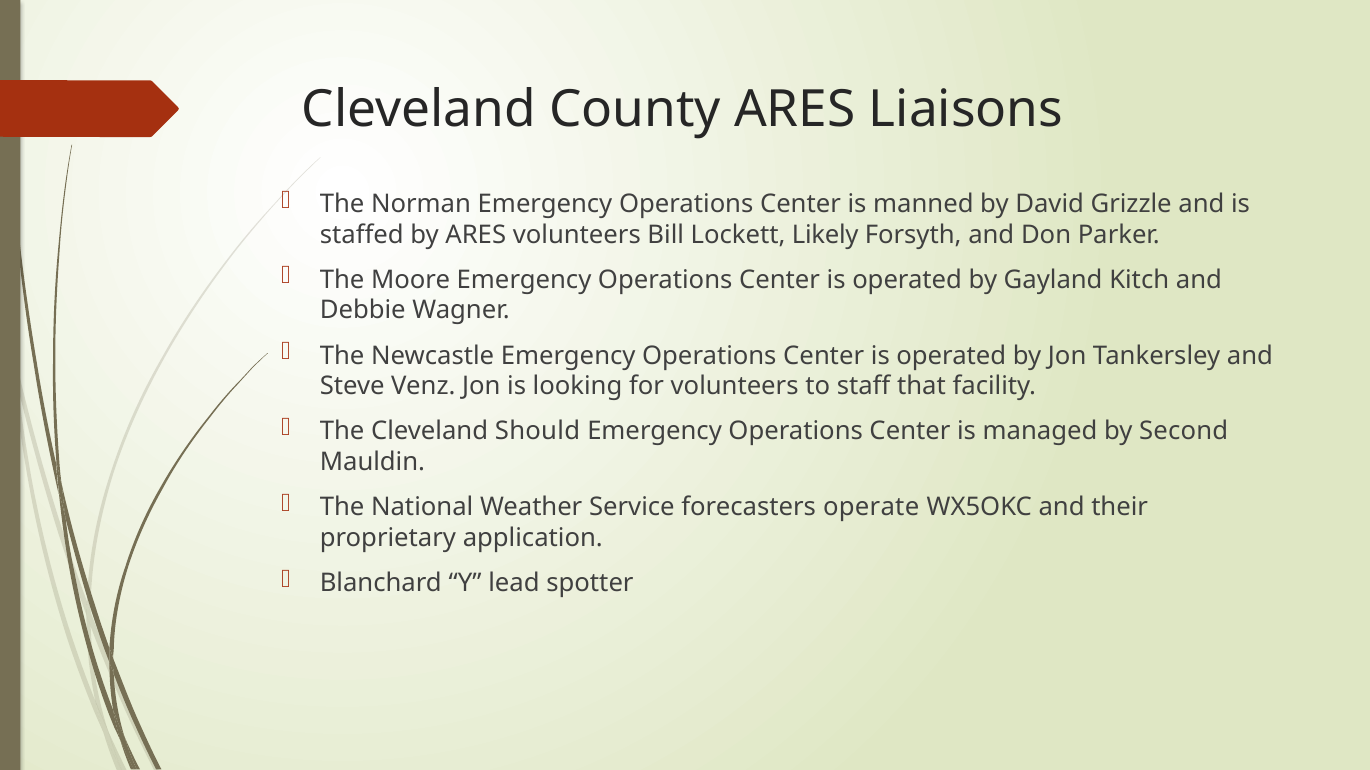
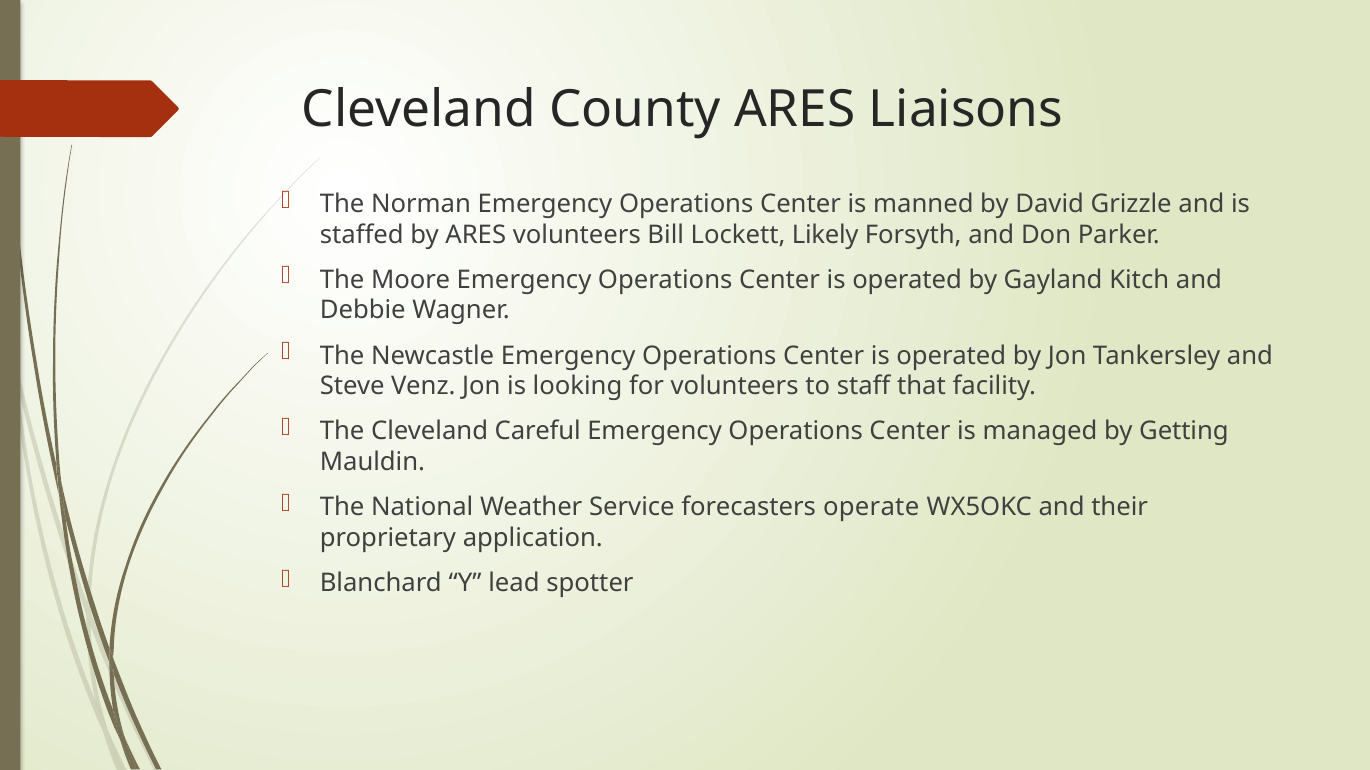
Should: Should -> Careful
Second: Second -> Getting
